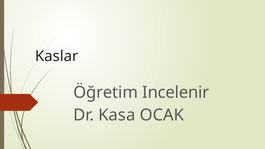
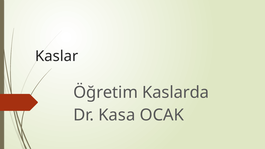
Incelenir: Incelenir -> Kaslarda
